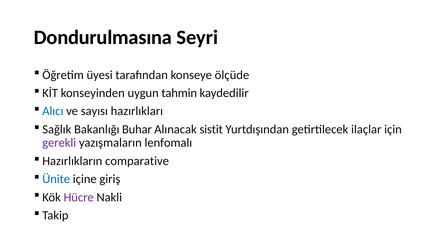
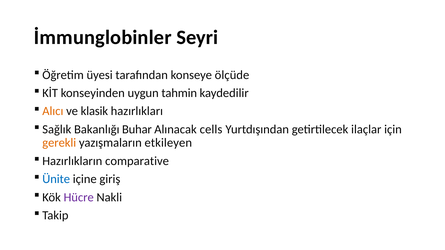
Dondurulmasına: Dondurulmasına -> İmmunglobinler
Alıcı colour: blue -> orange
sayısı: sayısı -> klasik
sistit: sistit -> cells
gerekli colour: purple -> orange
lenfomalı: lenfomalı -> etkileyen
